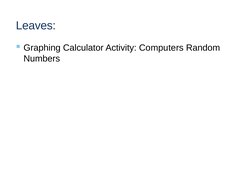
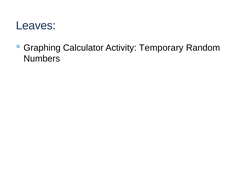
Computers: Computers -> Temporary
